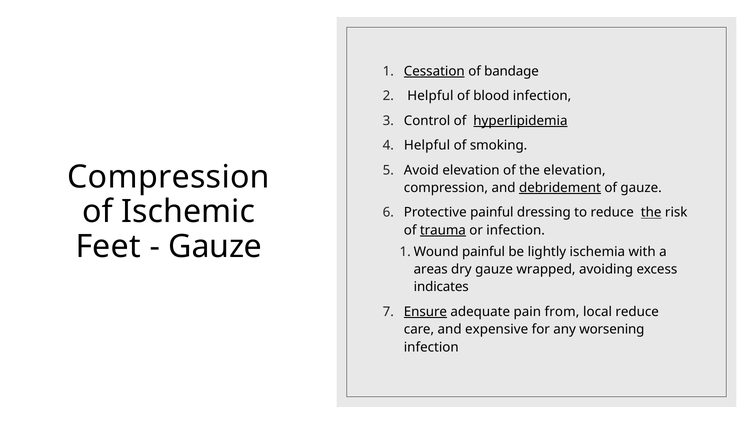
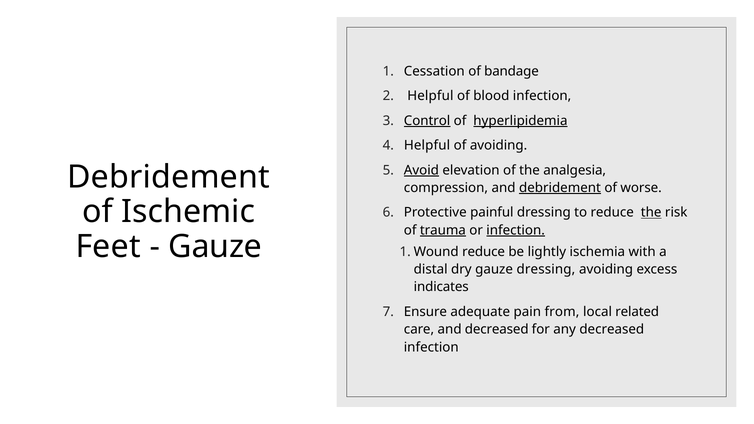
Cessation underline: present -> none
Control underline: none -> present
of smoking: smoking -> avoiding
Avoid underline: none -> present
the elevation: elevation -> analgesia
Compression at (169, 177): Compression -> Debridement
of gauze: gauze -> worse
infection at (516, 230) underline: none -> present
painful at (484, 252): painful -> reduce
areas: areas -> distal
gauze wrapped: wrapped -> dressing
Ensure underline: present -> none
local reduce: reduce -> related
and expensive: expensive -> decreased
any worsening: worsening -> decreased
